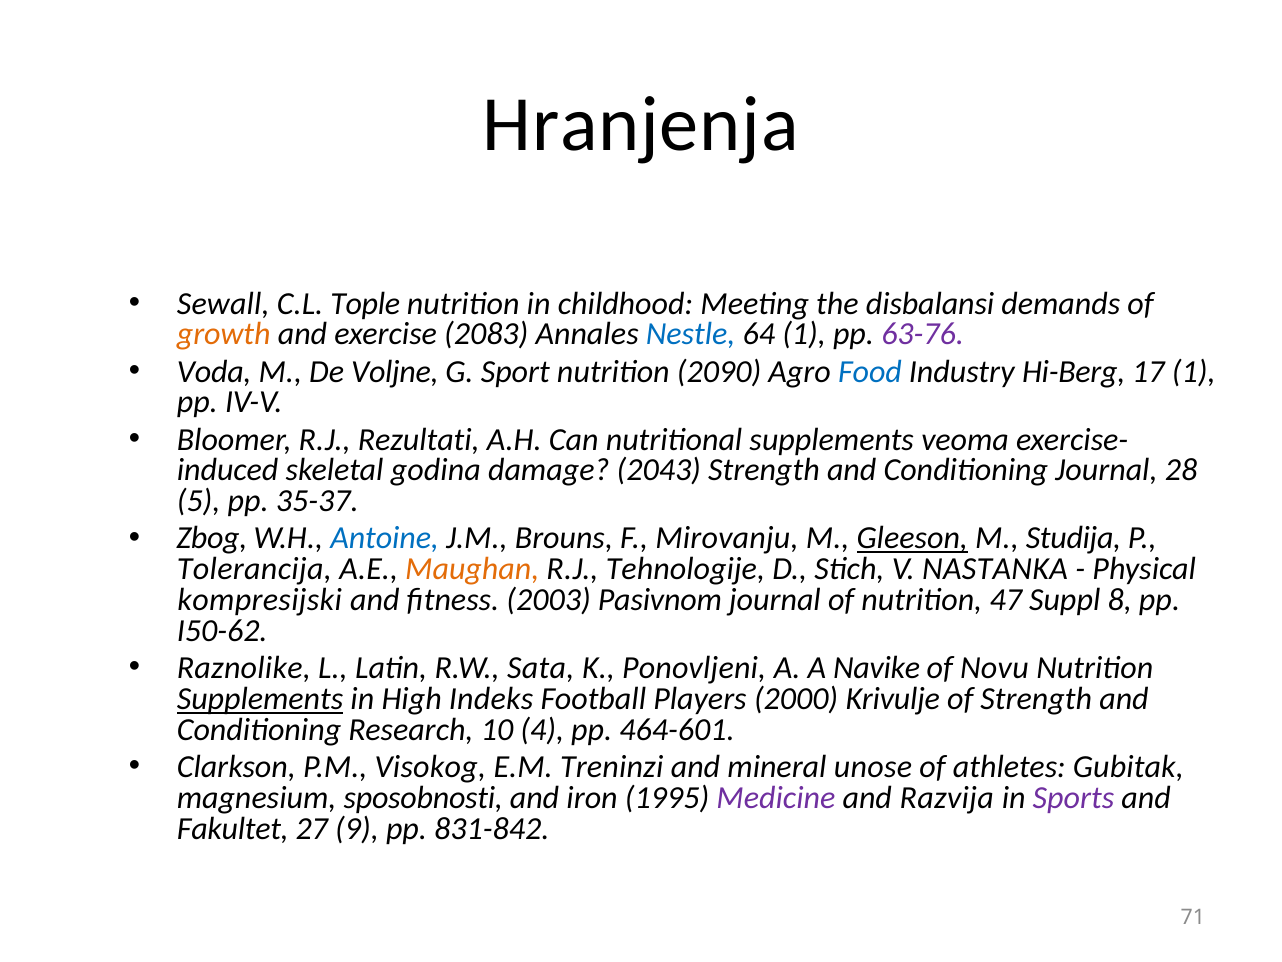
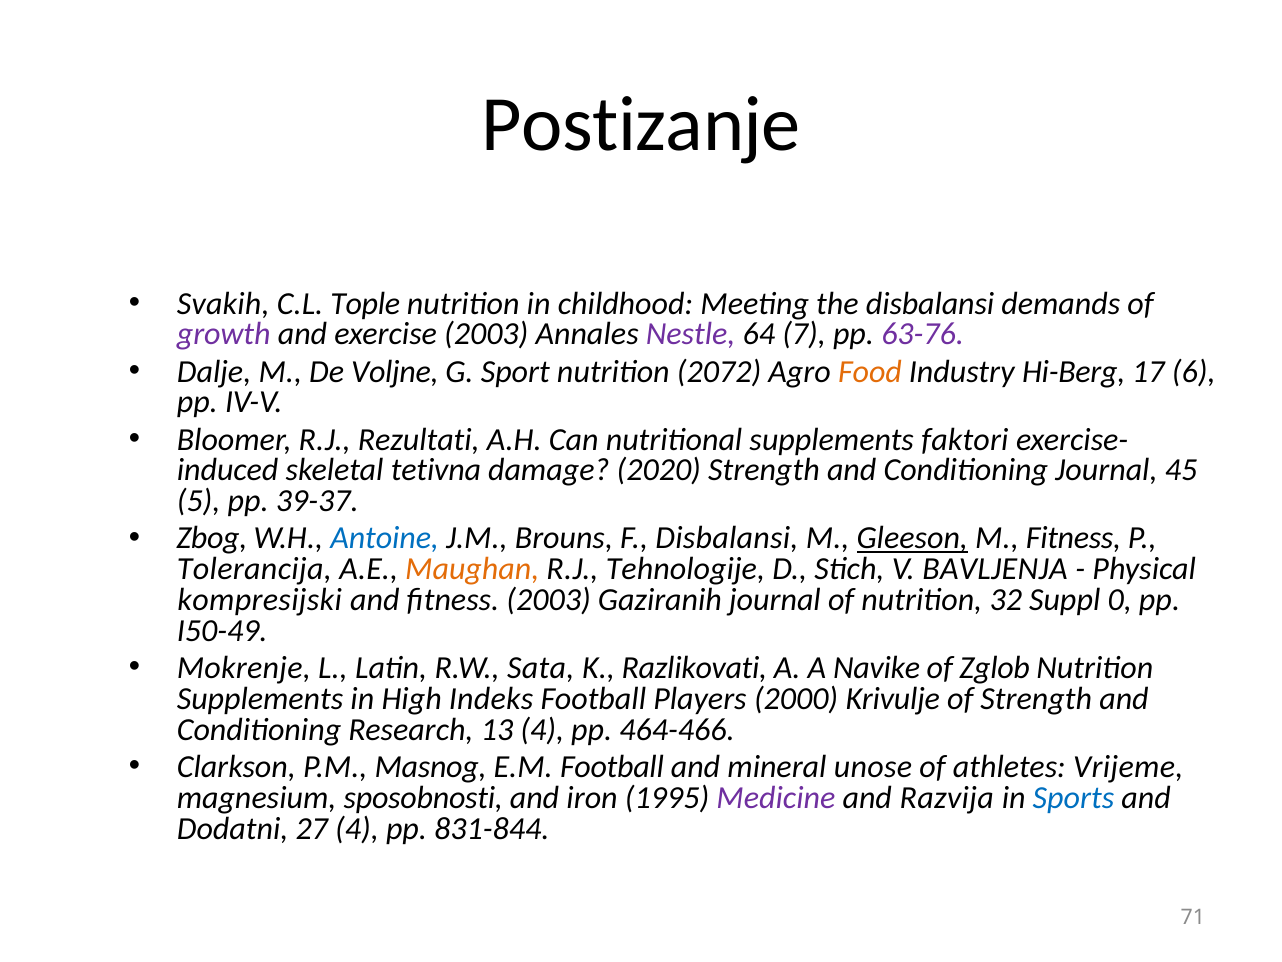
Hranjenja: Hranjenja -> Postizanje
Sewall: Sewall -> Svakih
growth colour: orange -> purple
exercise 2083: 2083 -> 2003
Nestle colour: blue -> purple
64 1: 1 -> 7
Voda: Voda -> Dalje
2090: 2090 -> 2072
Food colour: blue -> orange
17 1: 1 -> 6
veoma: veoma -> faktori
godina: godina -> tetivna
2043: 2043 -> 2020
28: 28 -> 45
35-37: 35-37 -> 39-37
F Mirovanju: Mirovanju -> Disbalansi
M Studija: Studija -> Fitness
NASTANKA: NASTANKA -> BAVLJENJA
Pasivnom: Pasivnom -> Gaziranih
47: 47 -> 32
8: 8 -> 0
I50-62: I50-62 -> I50-49
Raznolike: Raznolike -> Mokrenje
Ponovljeni: Ponovljeni -> Razlikovati
Novu: Novu -> Zglob
Supplements at (260, 698) underline: present -> none
10: 10 -> 13
464-601: 464-601 -> 464-466
Visokog: Visokog -> Masnog
E.M Treninzi: Treninzi -> Football
Gubitak: Gubitak -> Vrijeme
Sports colour: purple -> blue
Fakultet: Fakultet -> Dodatni
27 9: 9 -> 4
831-842: 831-842 -> 831-844
